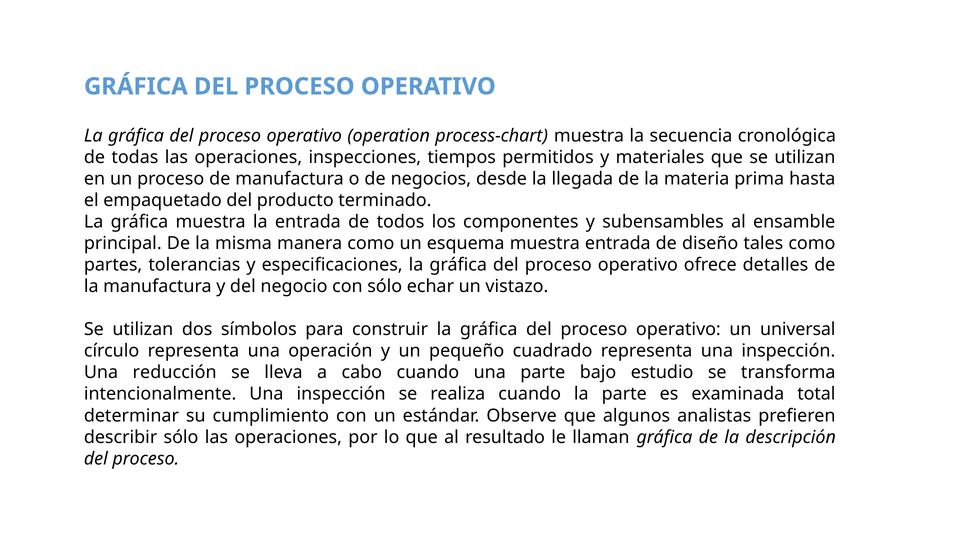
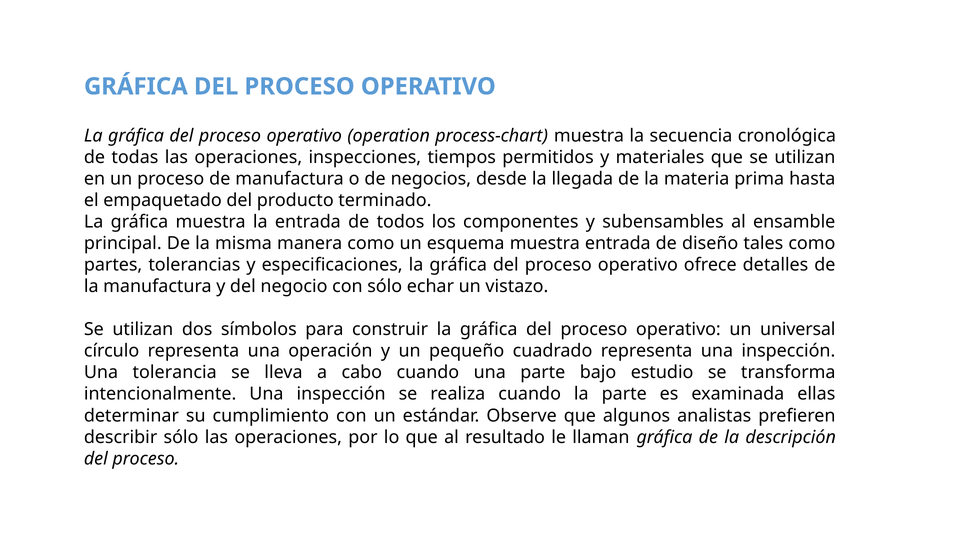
reducción: reducción -> tolerancia
total: total -> ellas
